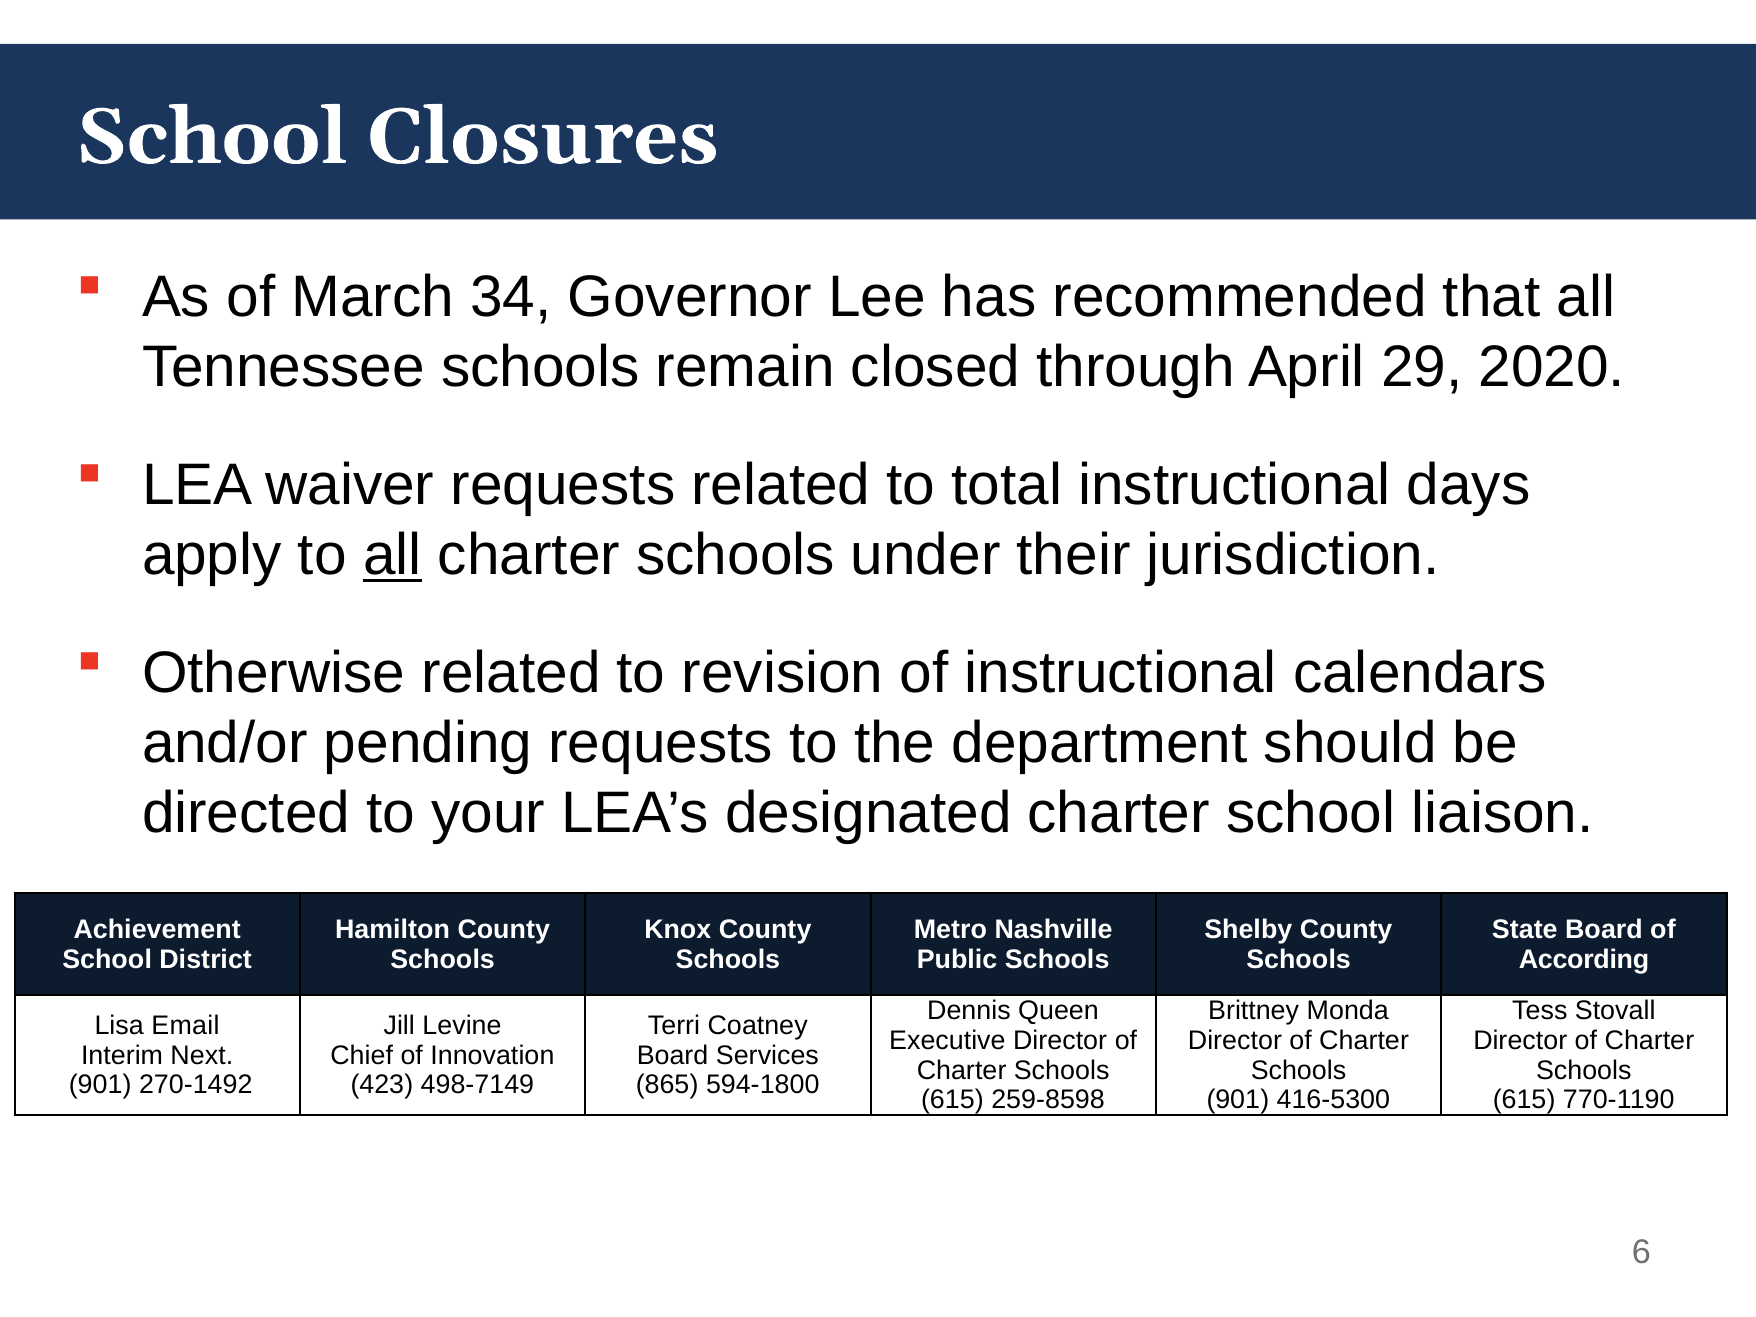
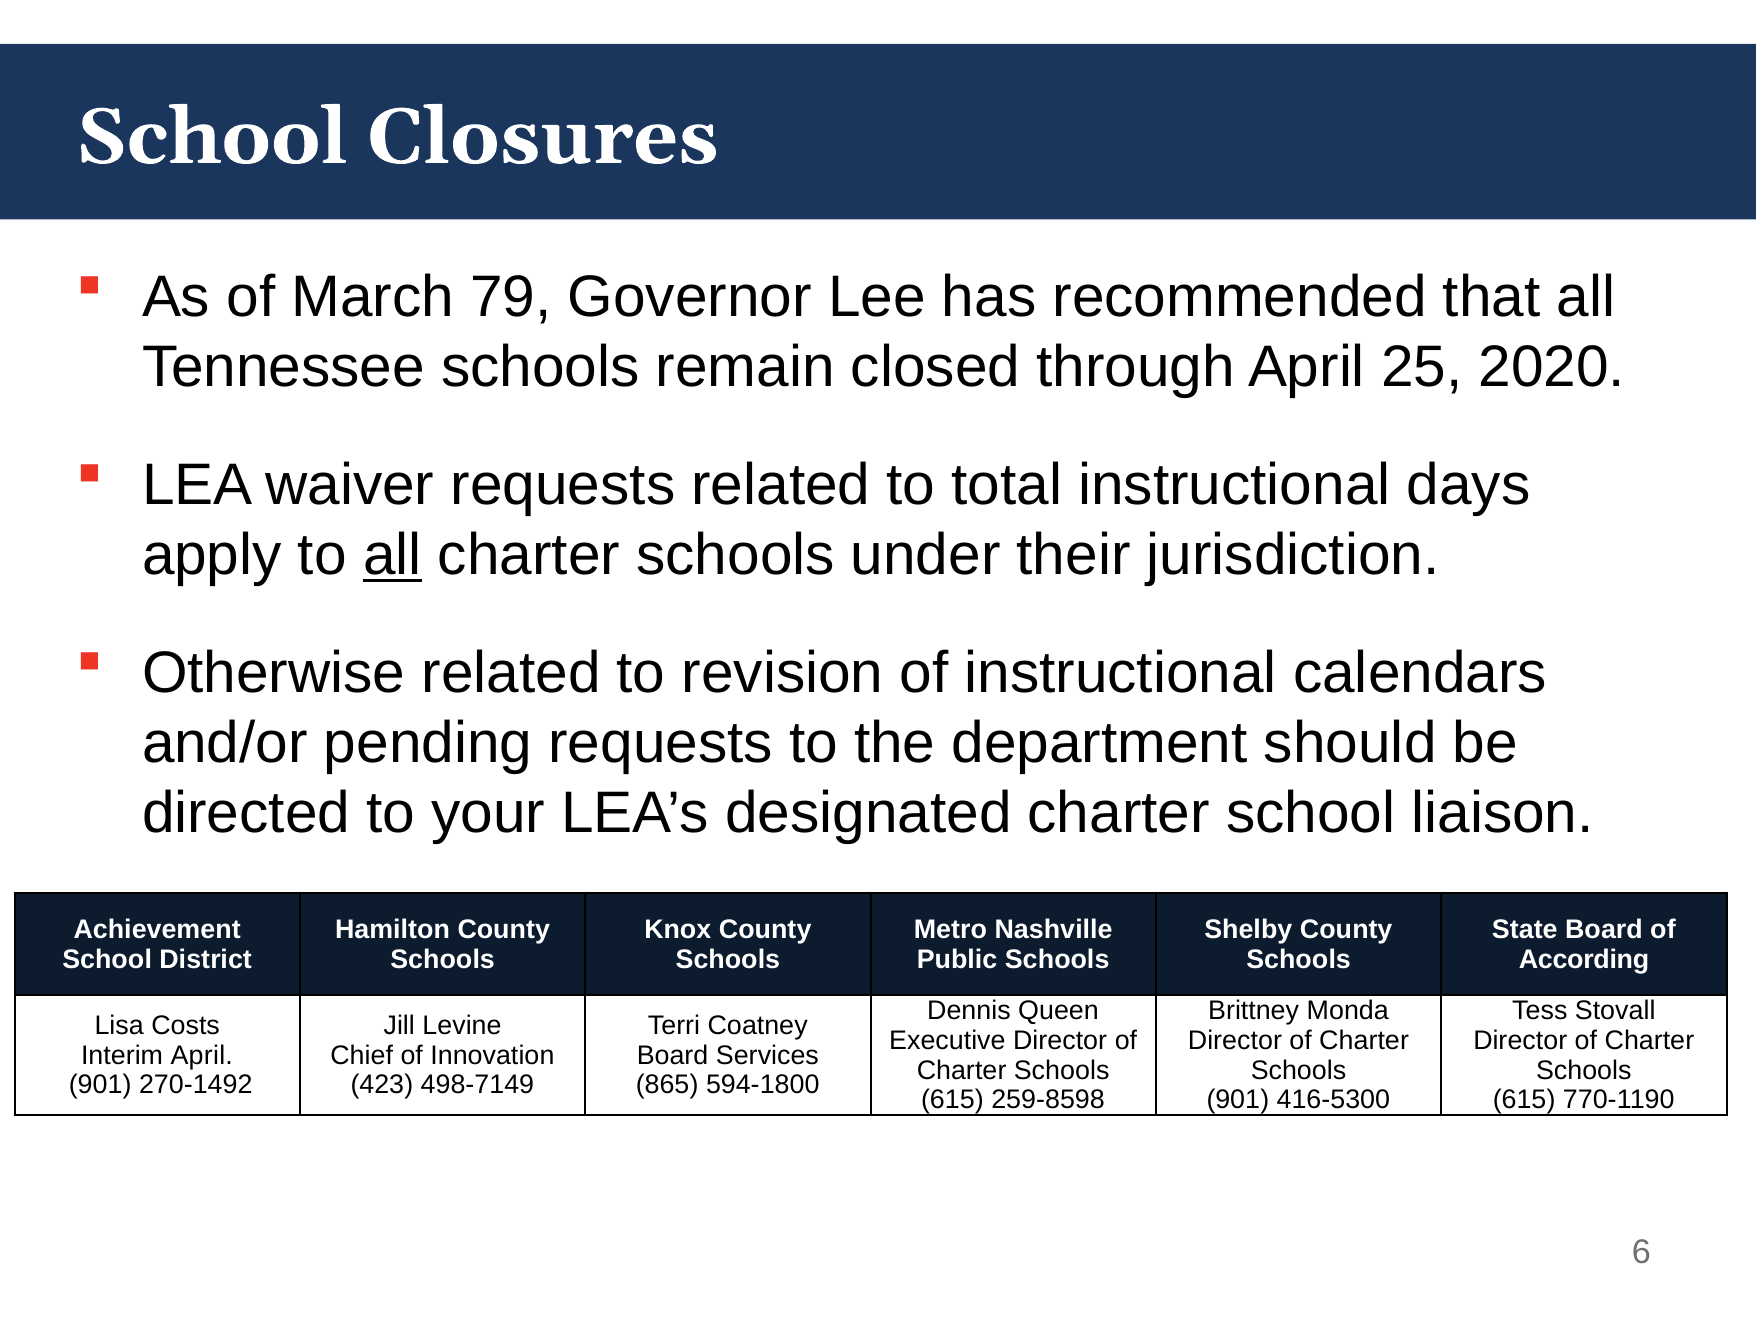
34: 34 -> 79
29: 29 -> 25
Email: Email -> Costs
Interim Next: Next -> April
